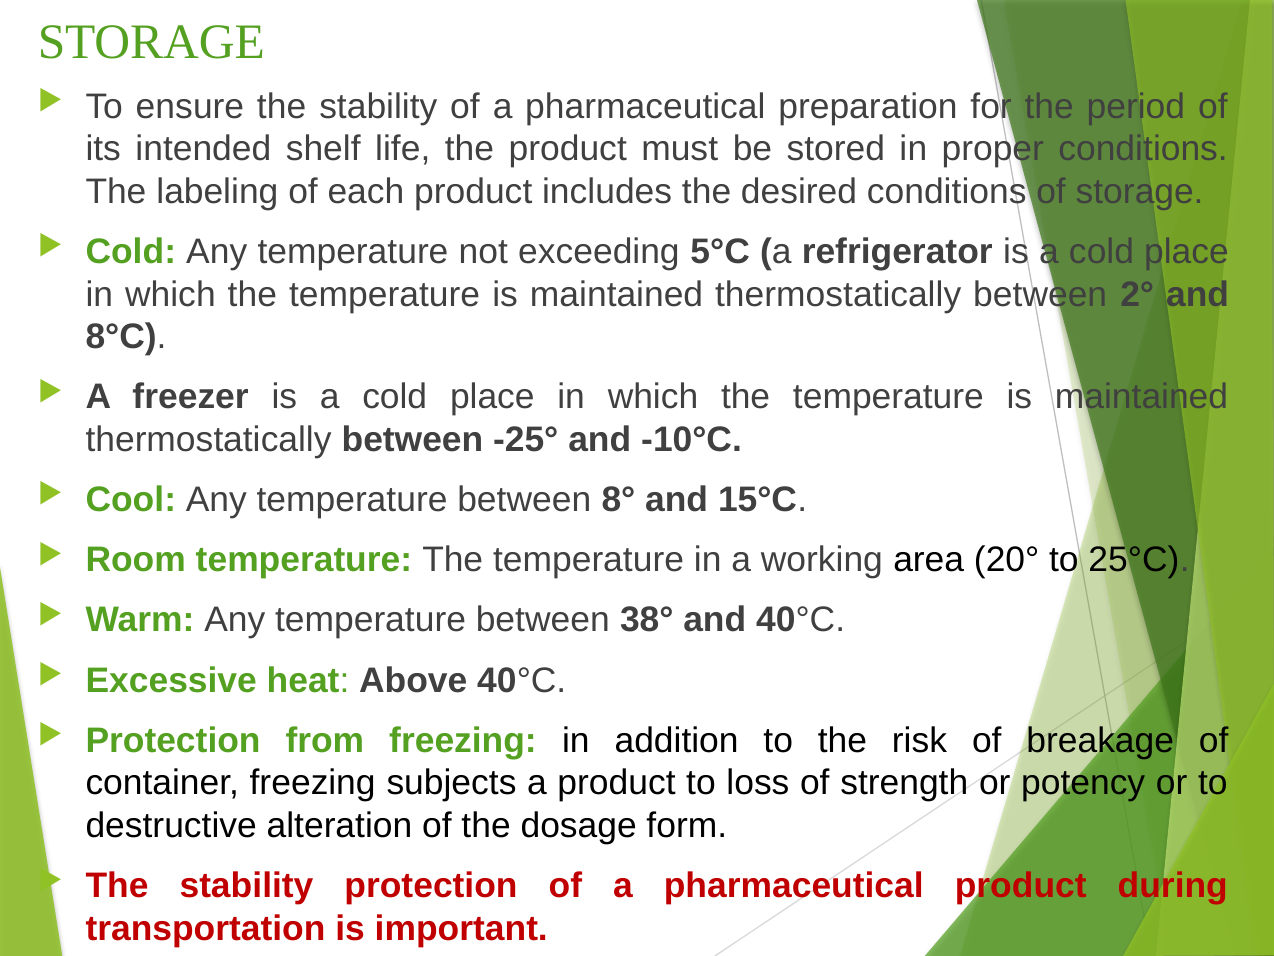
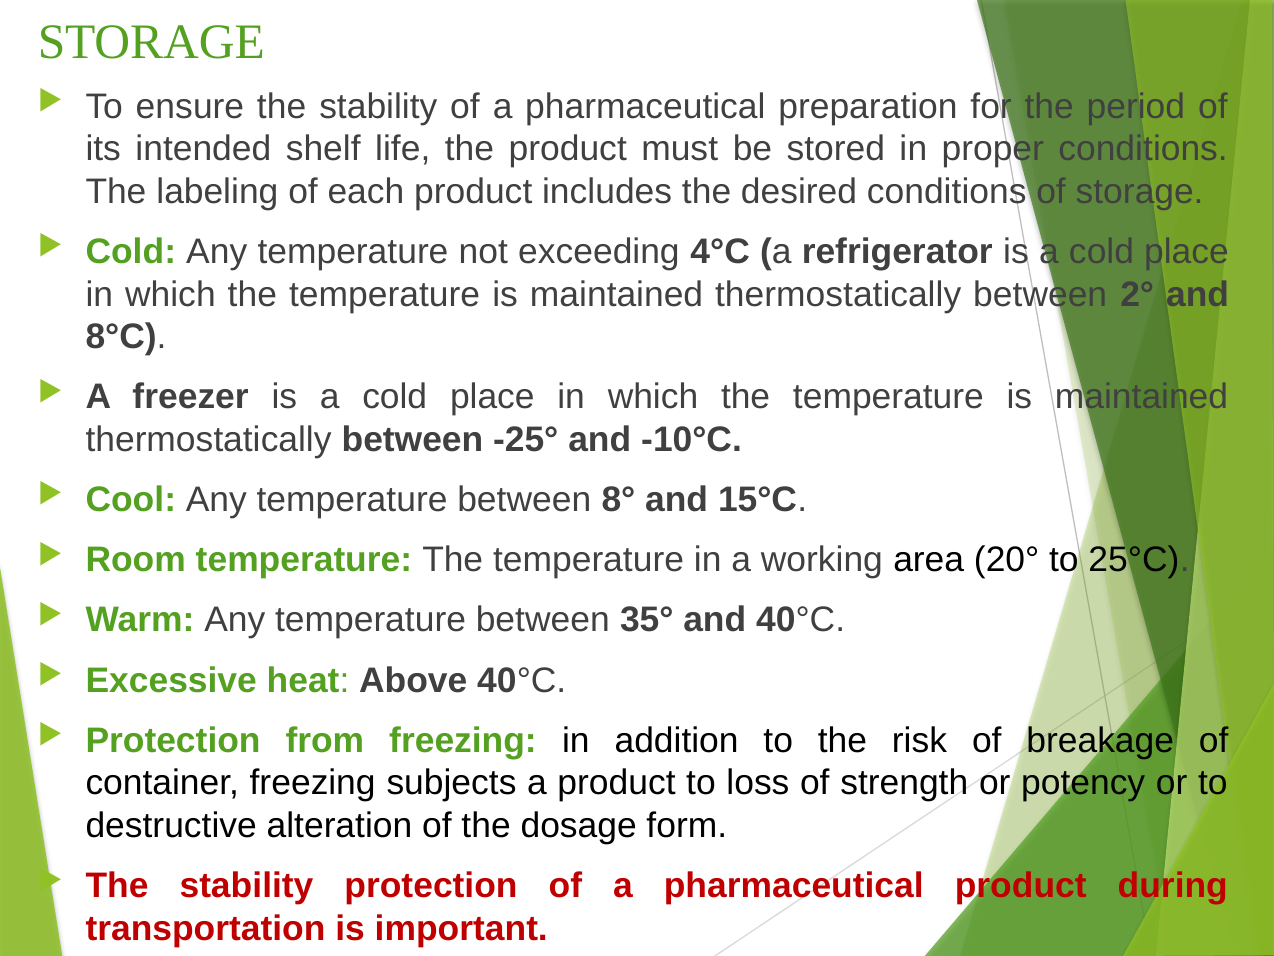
5°C: 5°C -> 4°C
38°: 38° -> 35°
